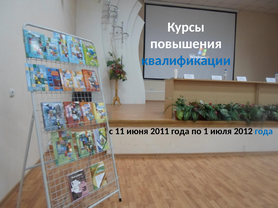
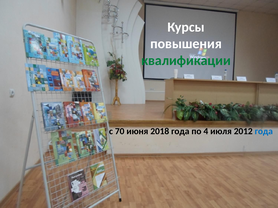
квалификации colour: blue -> green
11: 11 -> 70
2011: 2011 -> 2018
1: 1 -> 4
